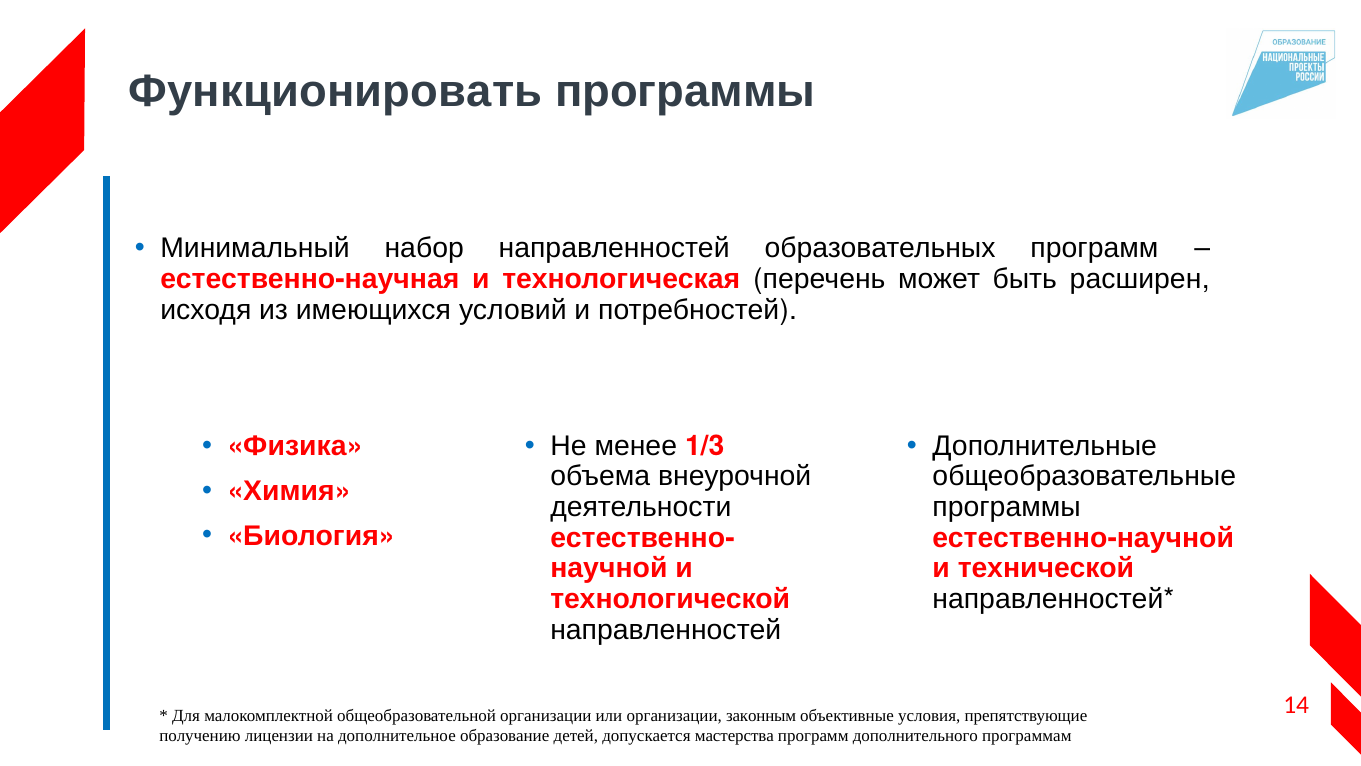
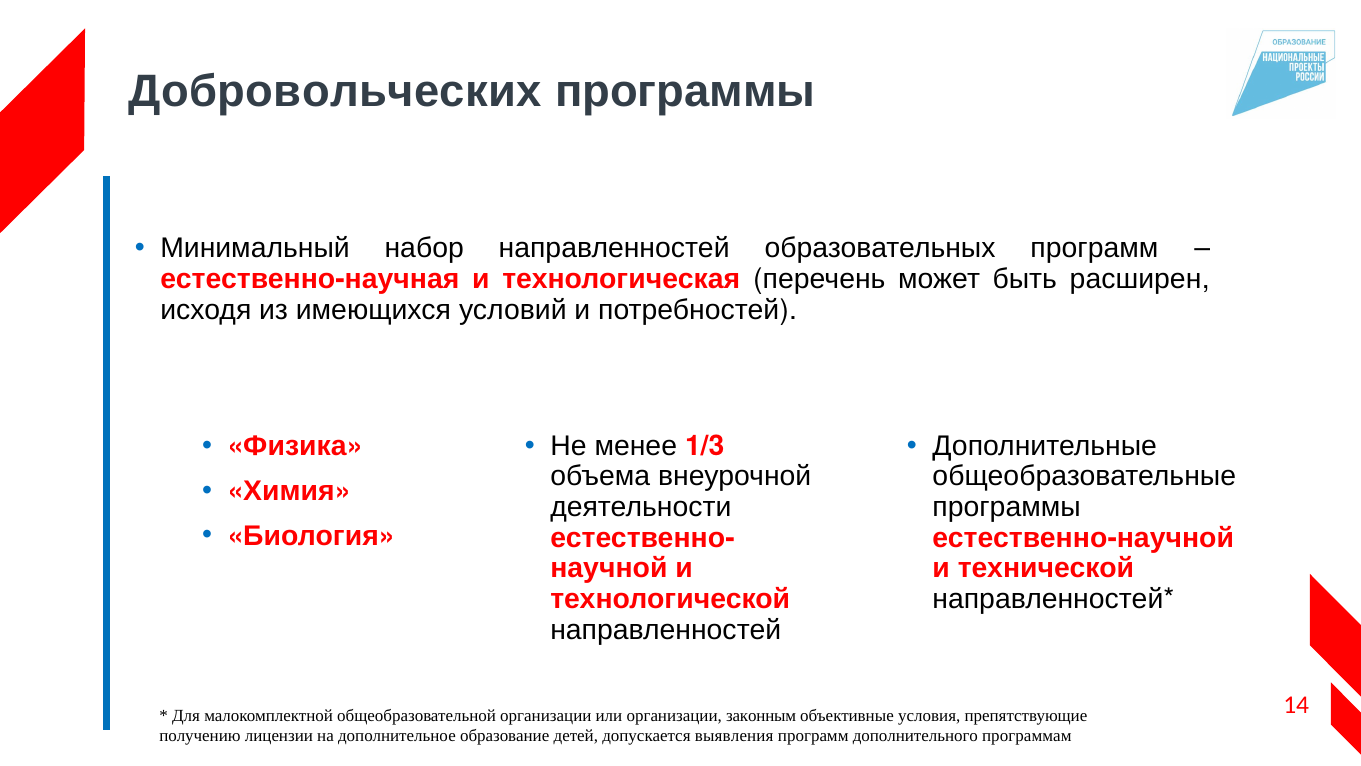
Функционировать: Функционировать -> Добровольческих
мастерства: мастерства -> выявления
